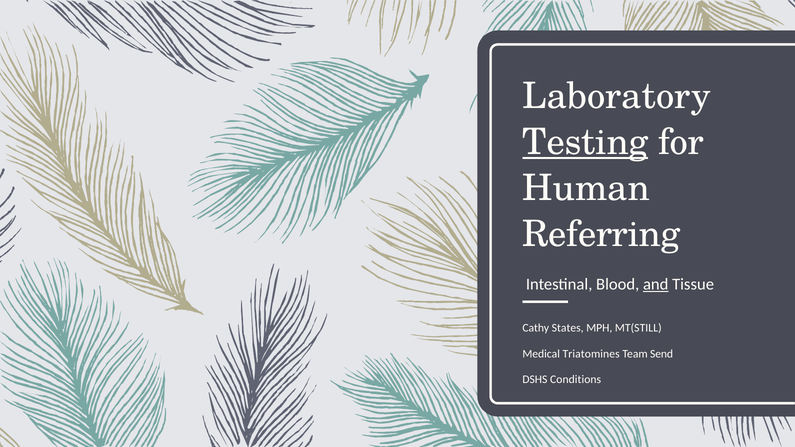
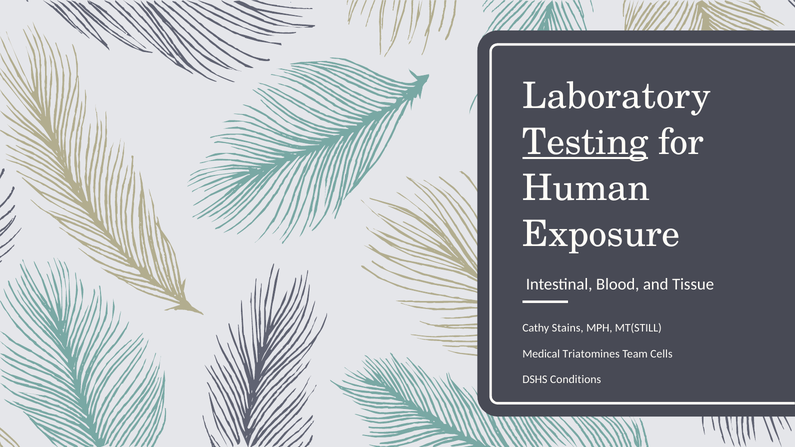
Referring: Referring -> Exposure
and underline: present -> none
States: States -> Stains
Send: Send -> Cells
